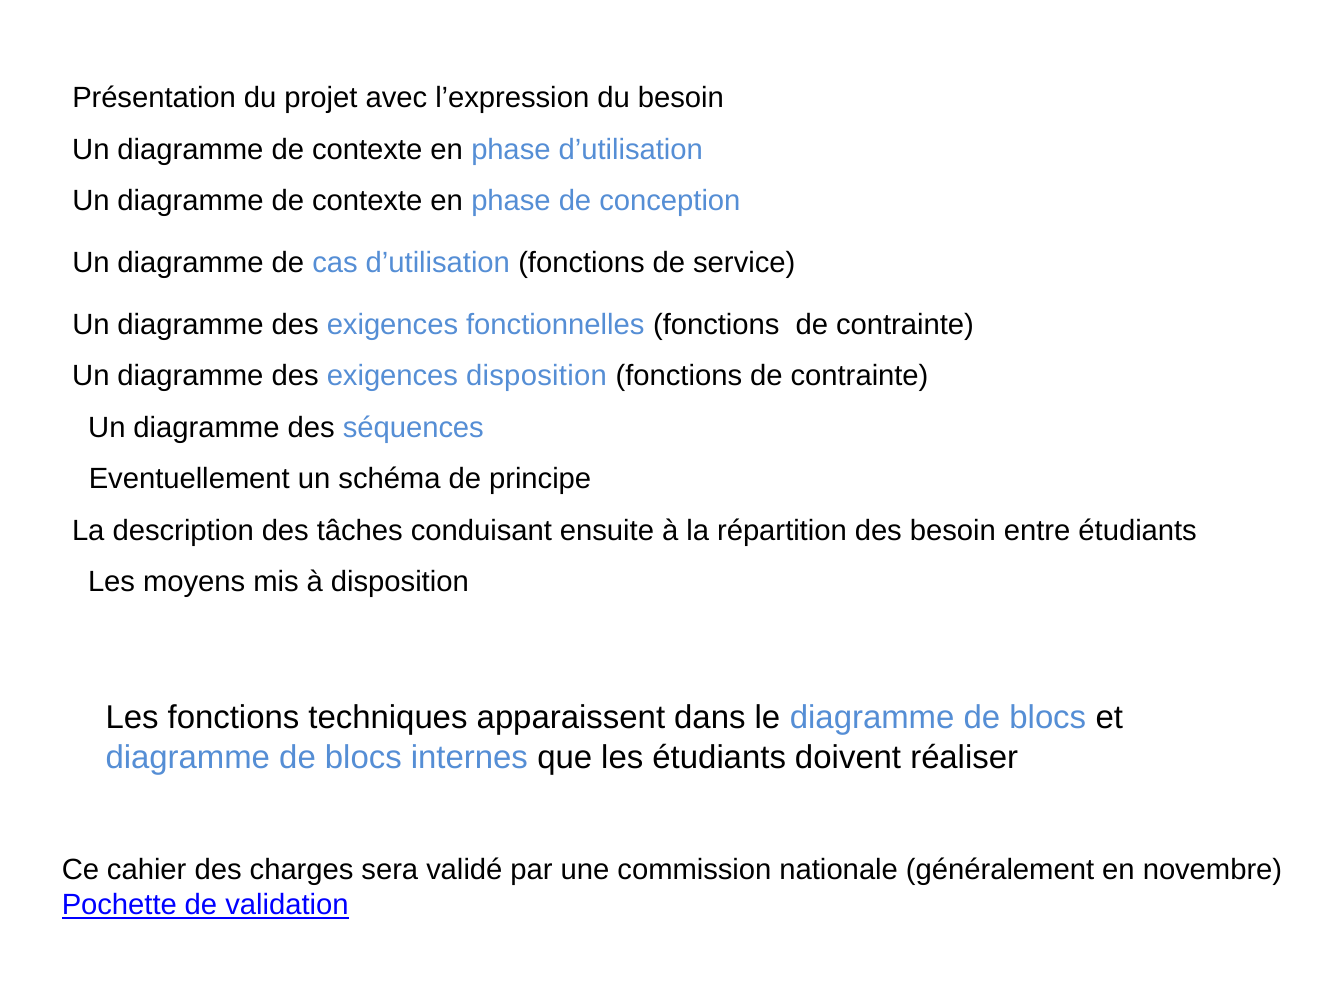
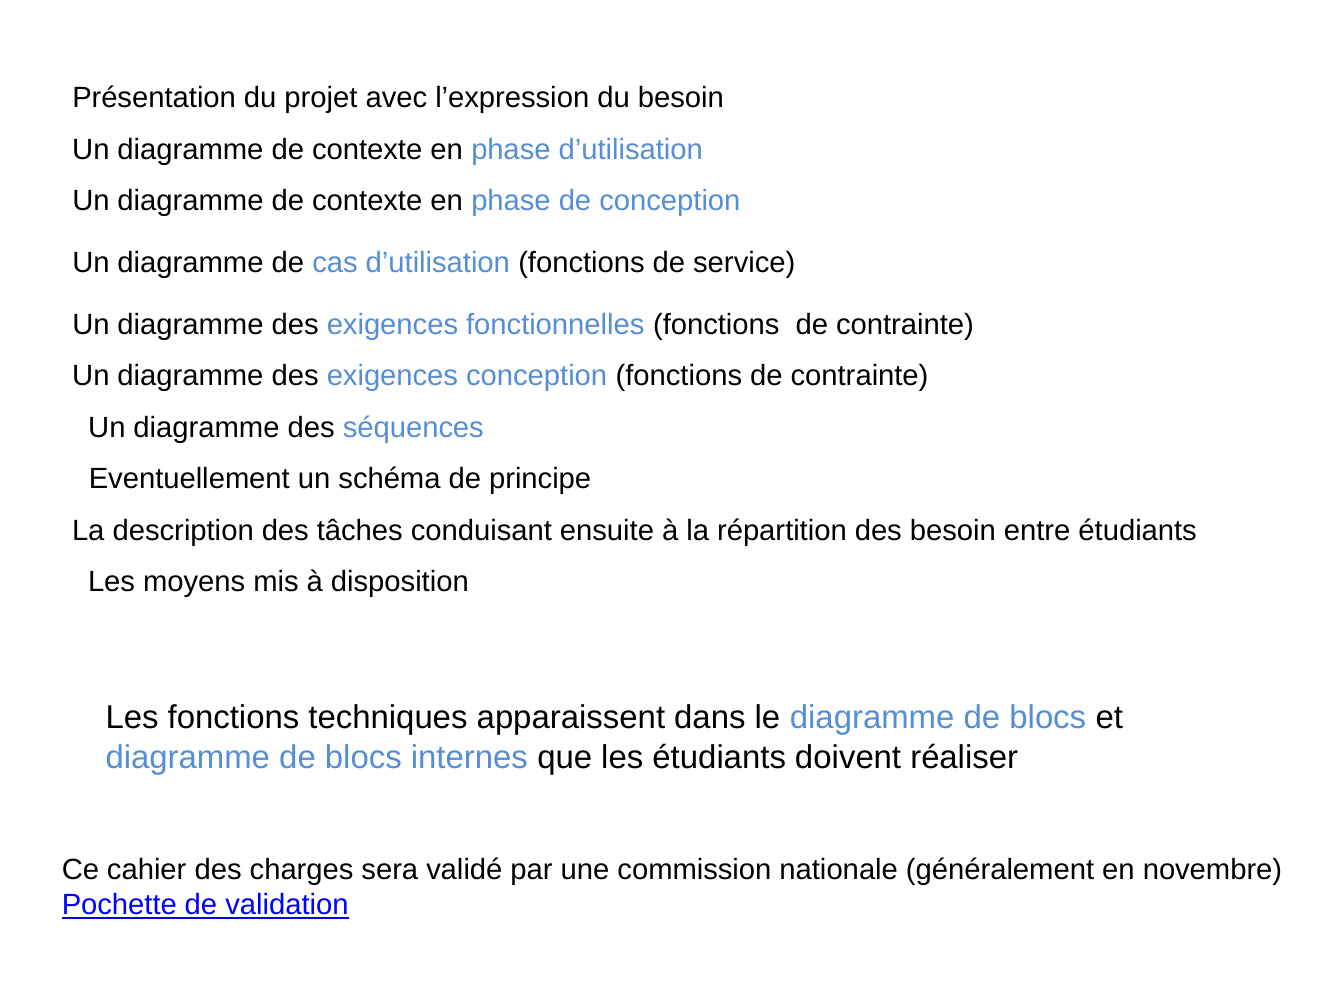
exigences disposition: disposition -> conception
